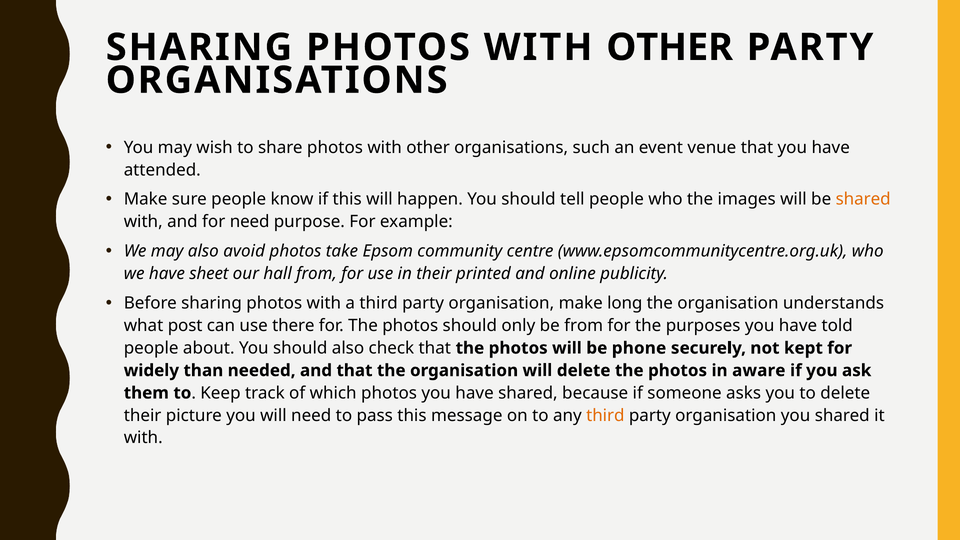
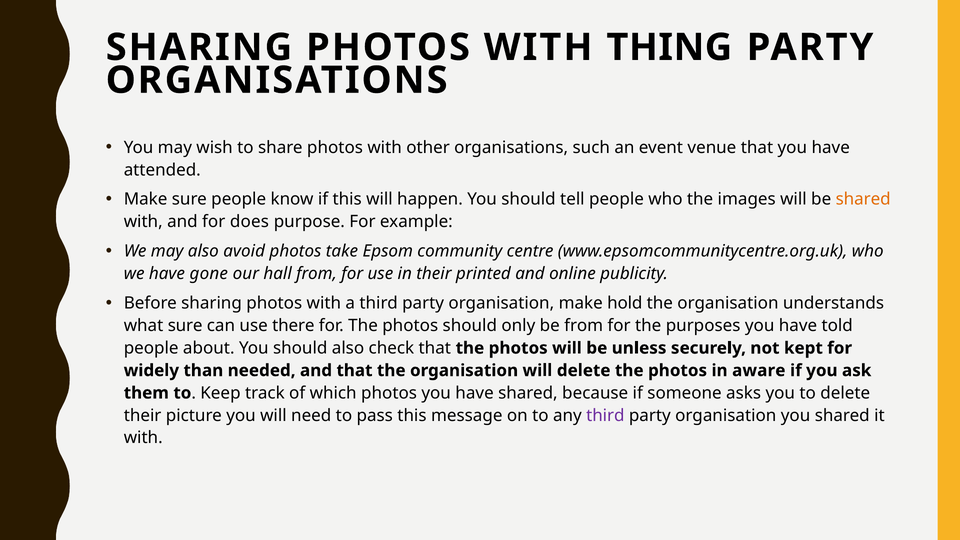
SHARING PHOTOS WITH OTHER: OTHER -> THING
for need: need -> does
sheet: sheet -> gone
long: long -> hold
what post: post -> sure
phone: phone -> unless
third at (605, 415) colour: orange -> purple
